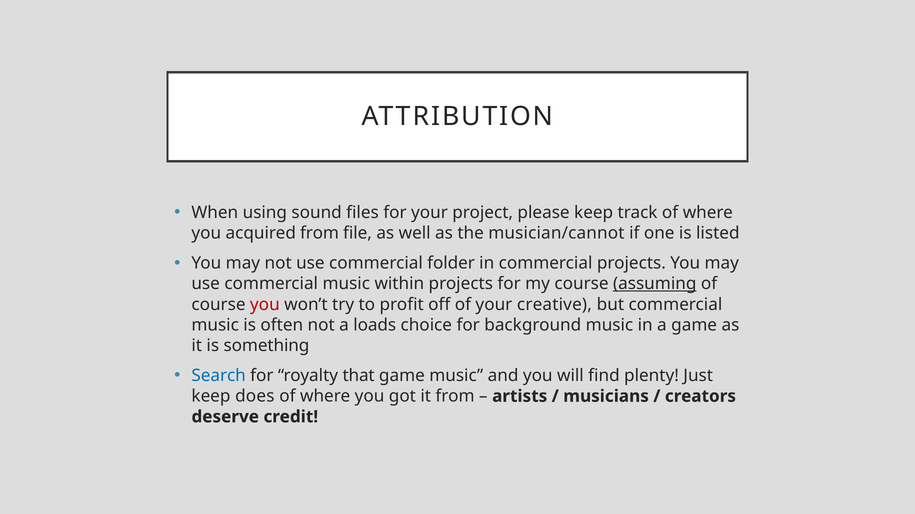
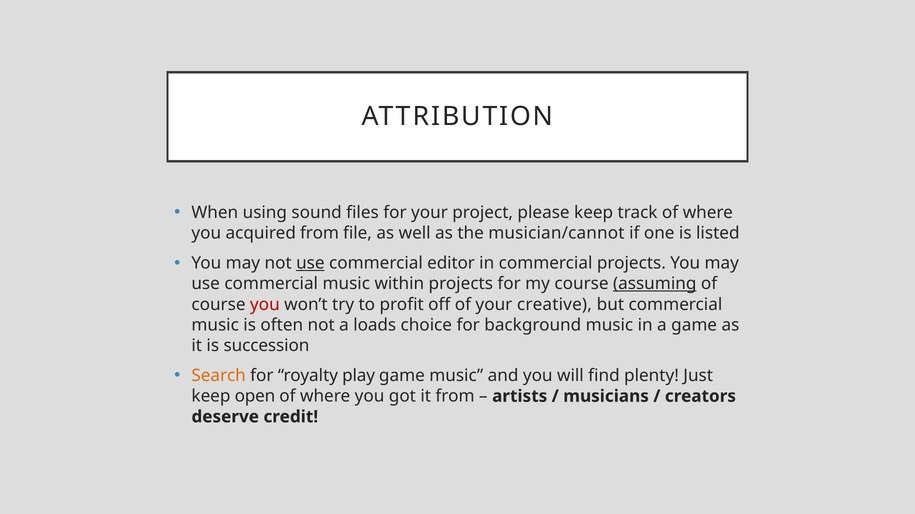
use at (310, 264) underline: none -> present
folder: folder -> editor
something: something -> succession
Search colour: blue -> orange
that: that -> play
does: does -> open
